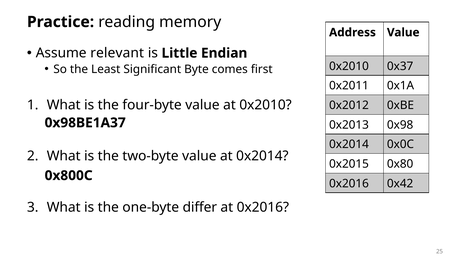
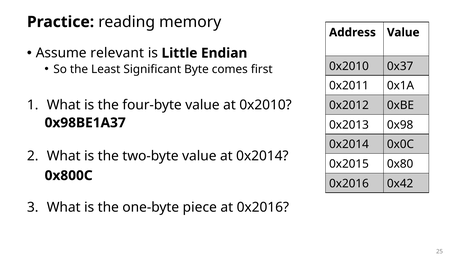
differ: differ -> piece
